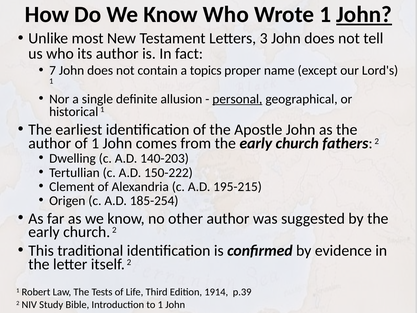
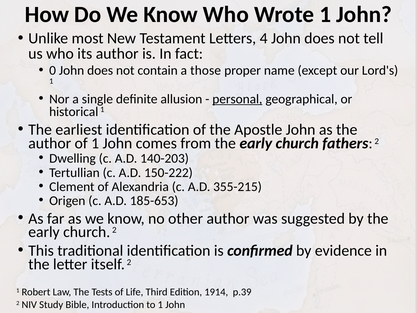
John at (364, 15) underline: present -> none
3: 3 -> 4
7: 7 -> 0
topics: topics -> those
195-215: 195-215 -> 355-215
185-254: 185-254 -> 185-653
